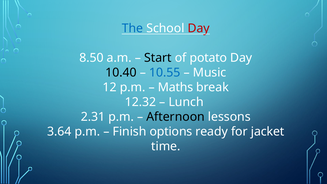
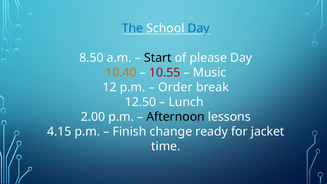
Day at (199, 28) colour: red -> blue
potato: potato -> please
10.40 colour: black -> orange
10.55 colour: blue -> red
Maths: Maths -> Order
12.32: 12.32 -> 12.50
2.31: 2.31 -> 2.00
3.64: 3.64 -> 4.15
options: options -> change
